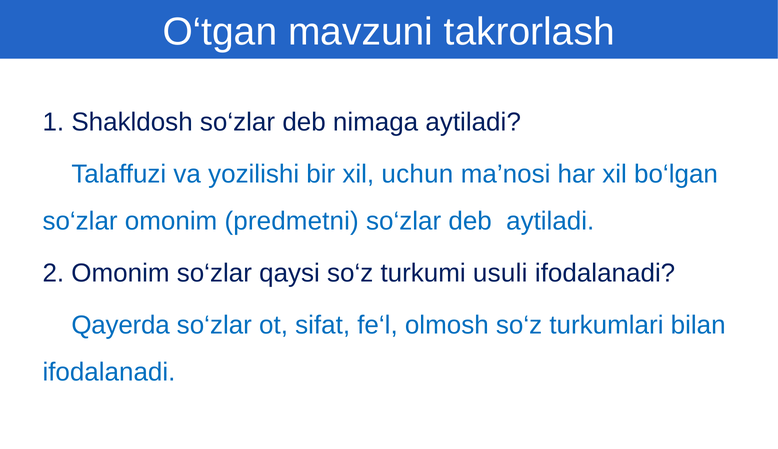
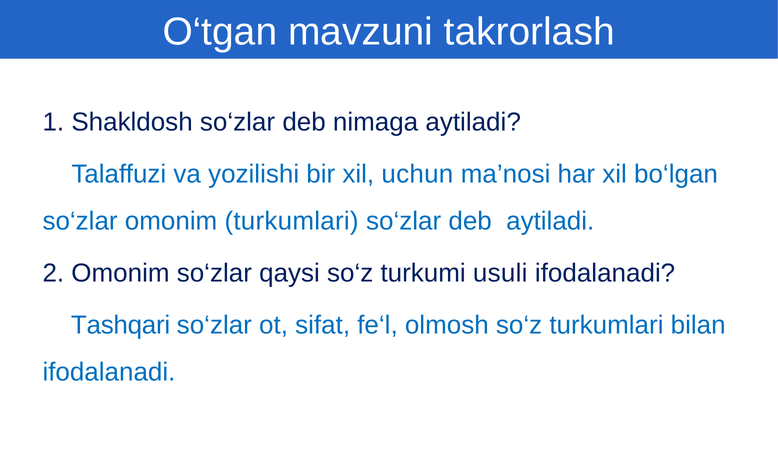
omonim predmetni: predmetni -> turkumlari
Qayerda: Qayerda -> Tashqari
